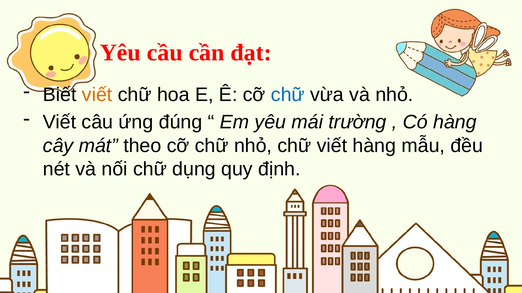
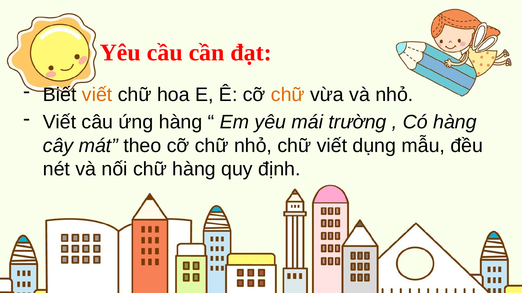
chữ at (288, 95) colour: blue -> orange
ứng đúng: đúng -> hàng
viết hàng: hàng -> dụng
chữ dụng: dụng -> hàng
